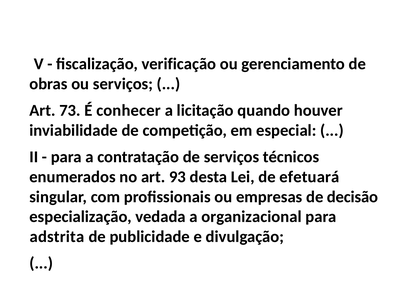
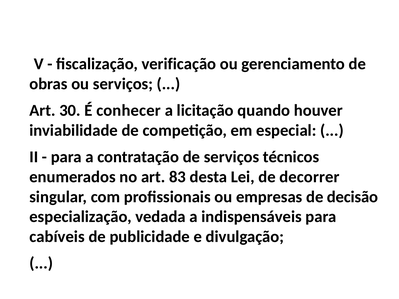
73: 73 -> 30
93: 93 -> 83
efetuará: efetuará -> decorrer
organizacional: organizacional -> indispensáveis
adstrita: adstrita -> cabíveis
